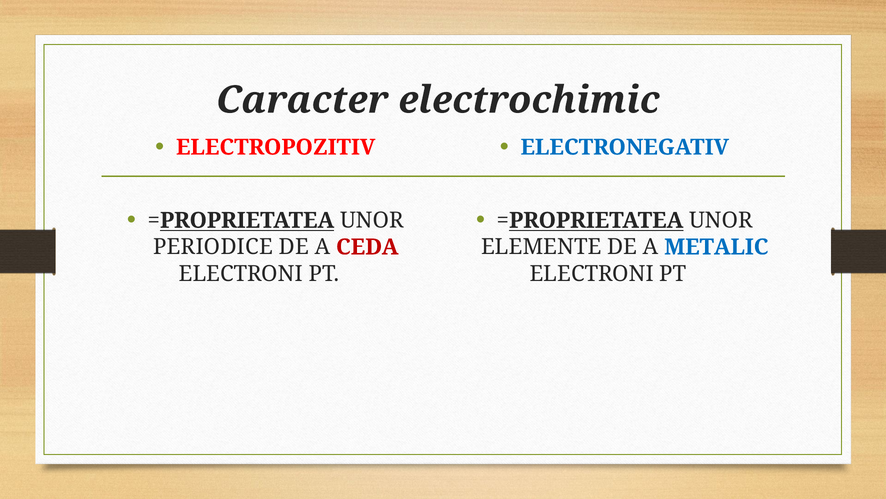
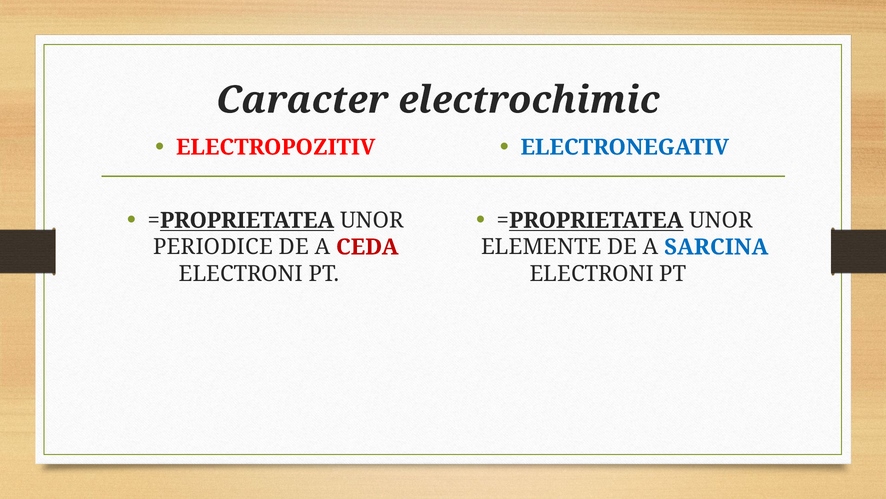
METALIC: METALIC -> SARCINA
